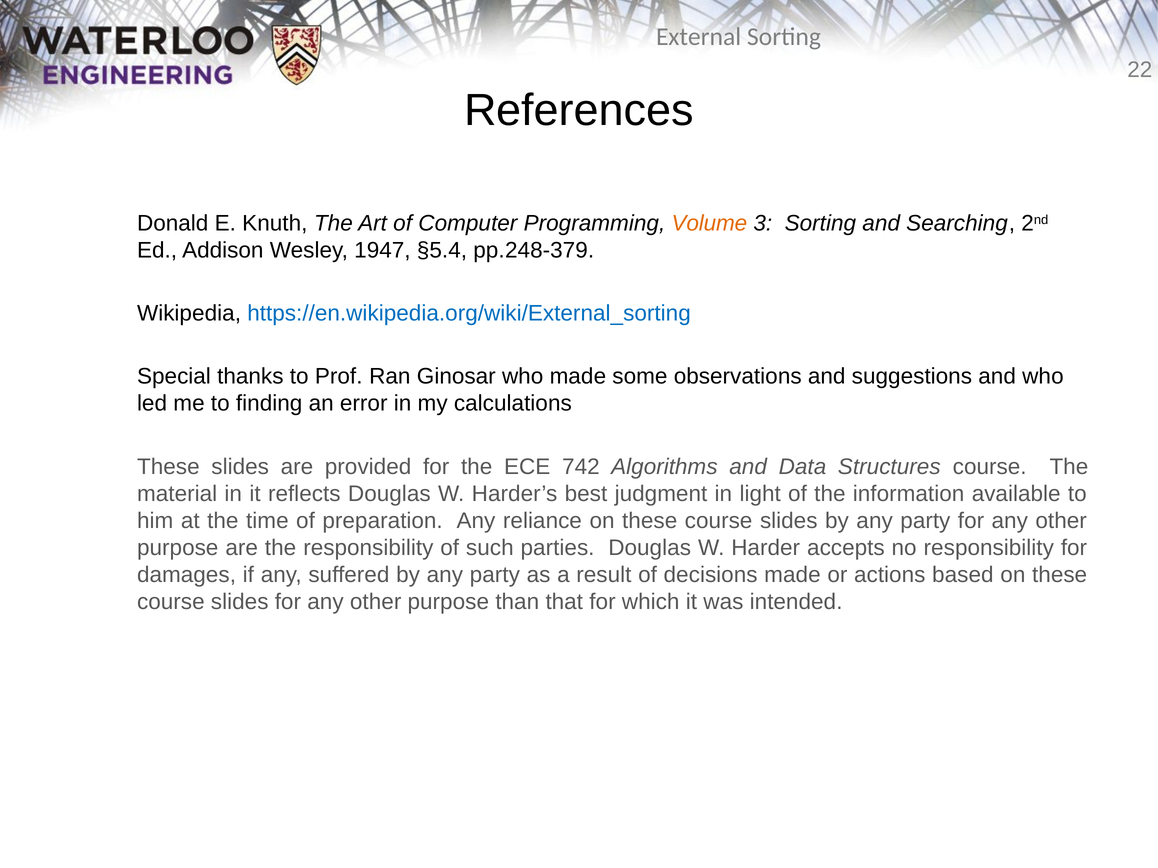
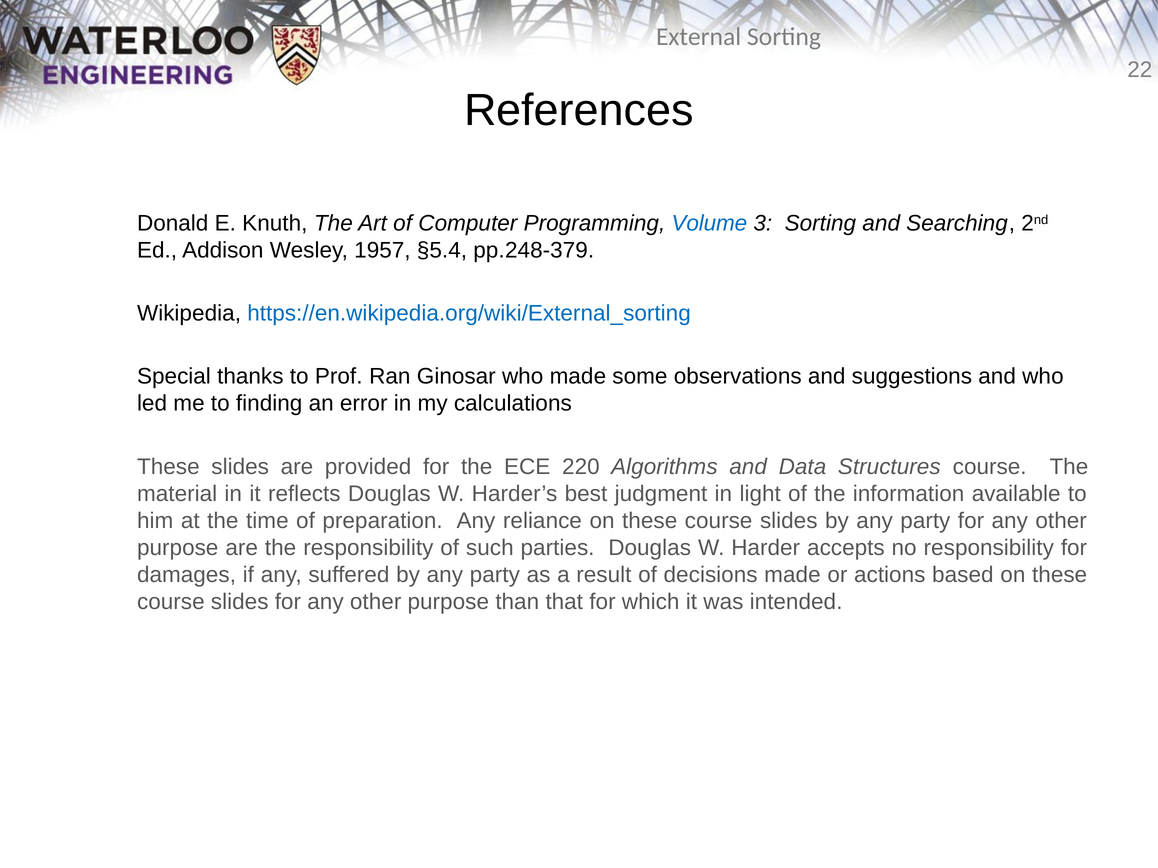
Volume colour: orange -> blue
1947: 1947 -> 1957
742: 742 -> 220
